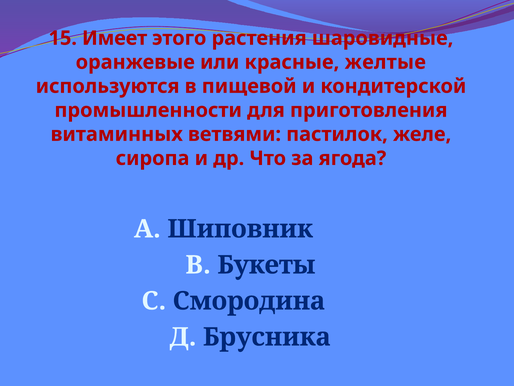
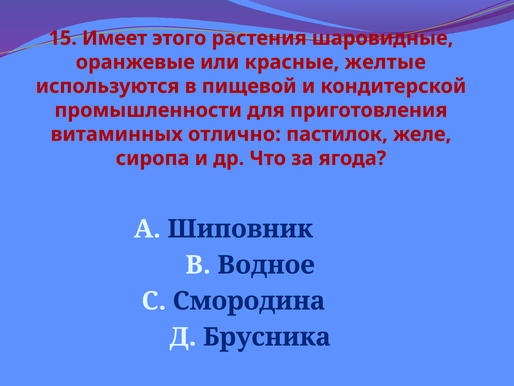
ветвями: ветвями -> отлично
Букеты: Букеты -> Водное
